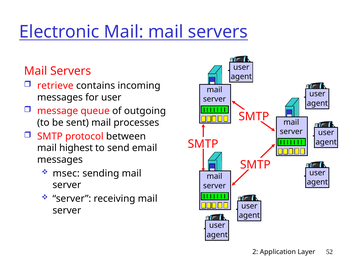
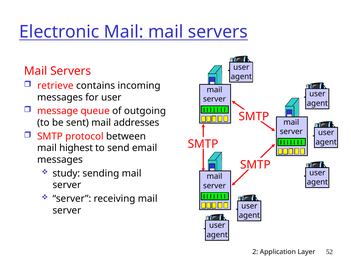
processes: processes -> addresses
msec: msec -> study
